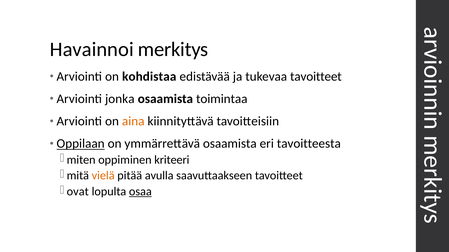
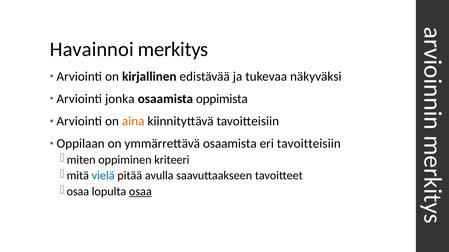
kohdistaa: kohdistaa -> kirjallinen
tukevaa tavoitteet: tavoitteet -> näkyväksi
toimintaa: toimintaa -> oppimista
Oppilaan underline: present -> none
eri tavoitteesta: tavoitteesta -> tavoitteisiin
vielä colour: orange -> blue
ovat at (78, 192): ovat -> osaa
